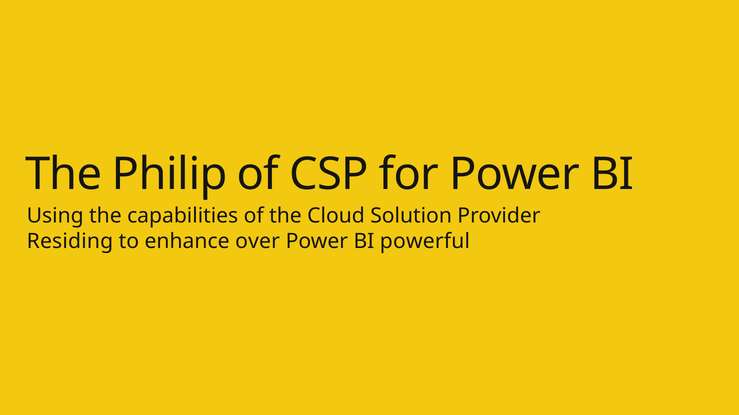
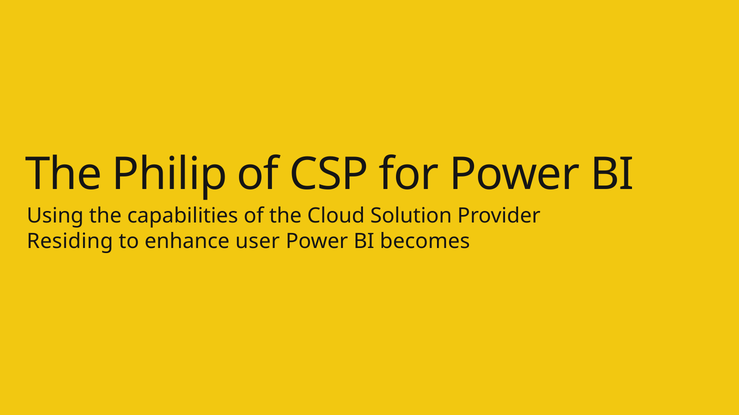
over: over -> user
powerful: powerful -> becomes
